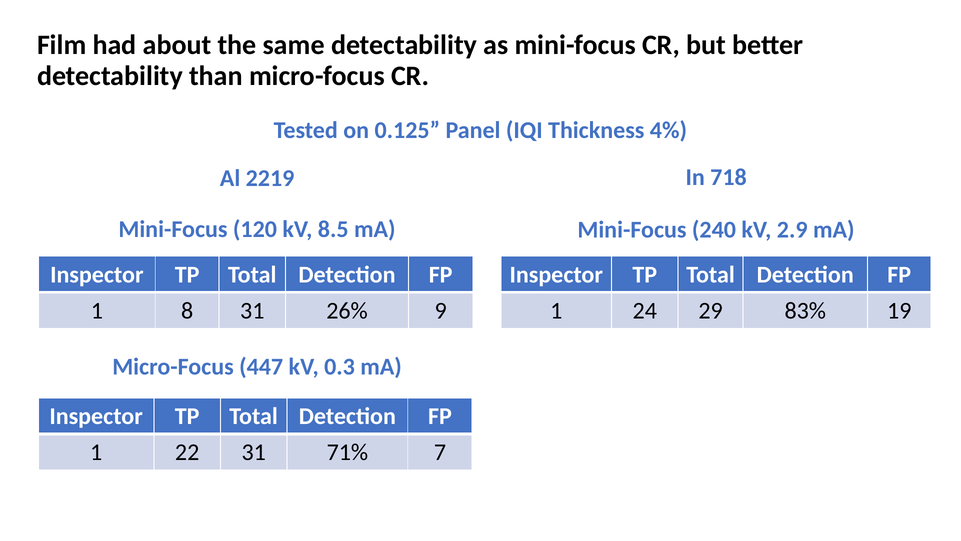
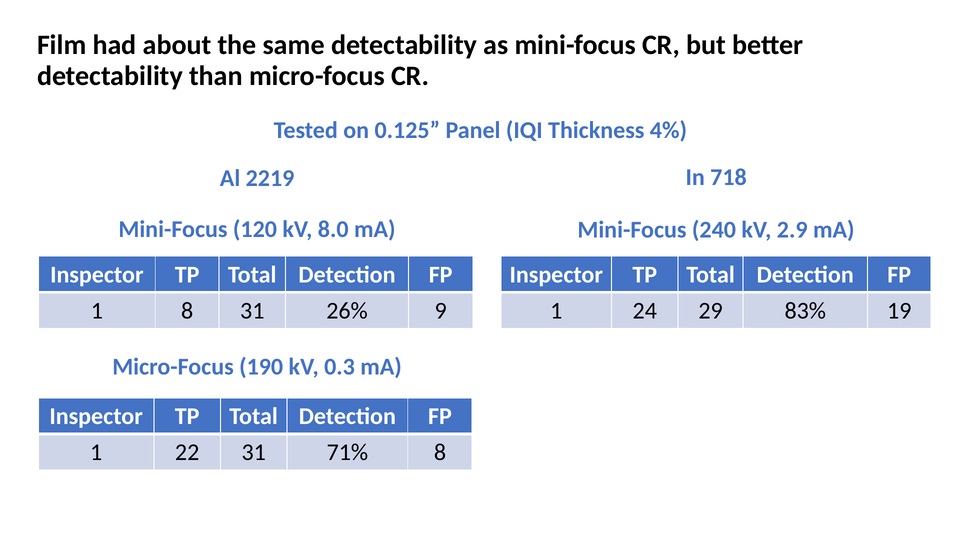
8.5: 8.5 -> 8.0
447: 447 -> 190
71% 7: 7 -> 8
